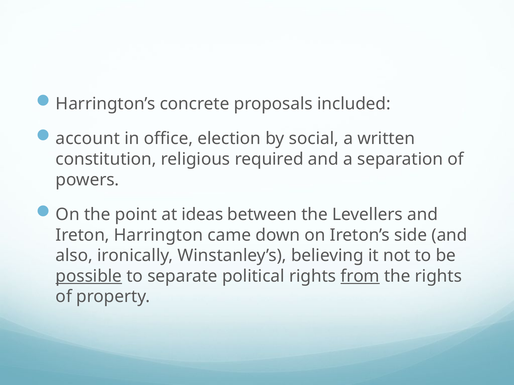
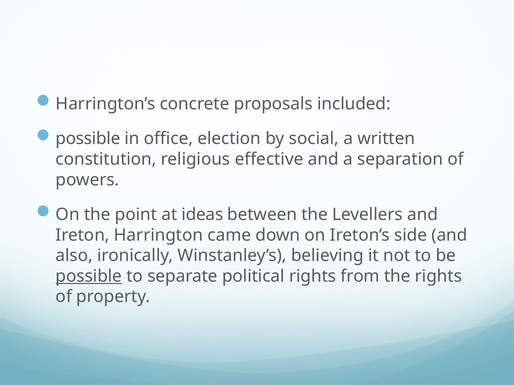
account at (88, 139): account -> possible
required: required -> effective
from underline: present -> none
